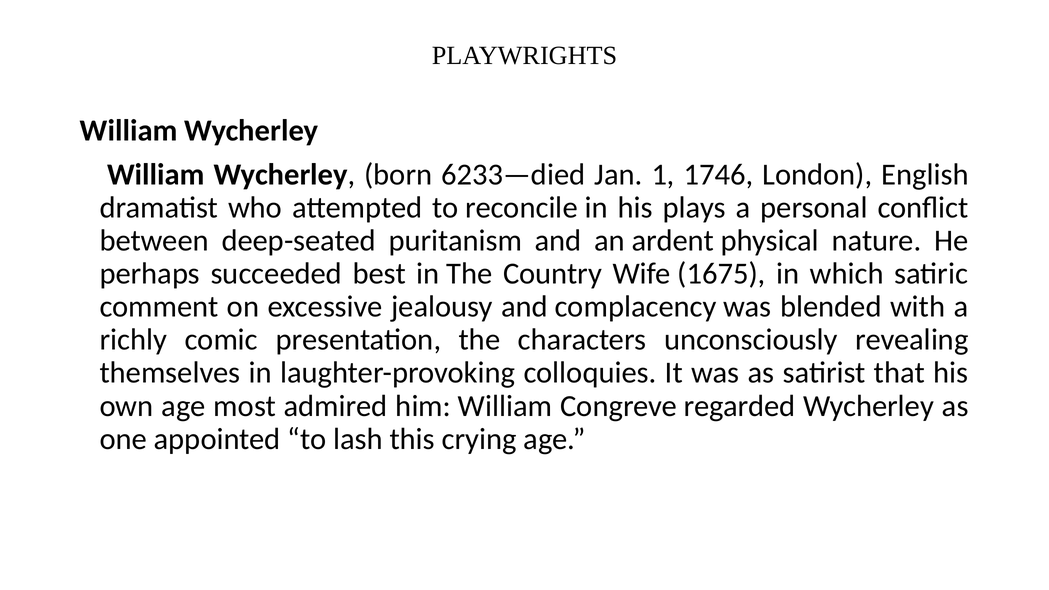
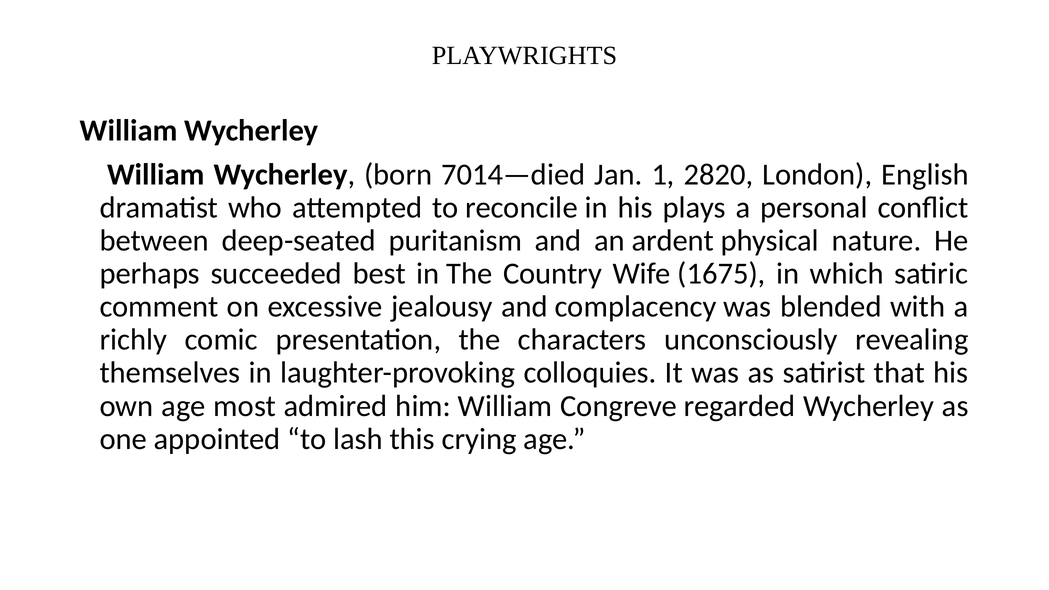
6233—died: 6233—died -> 7014—died
1746: 1746 -> 2820
